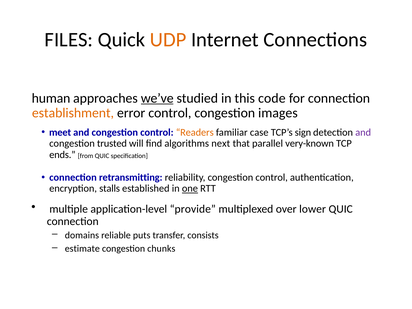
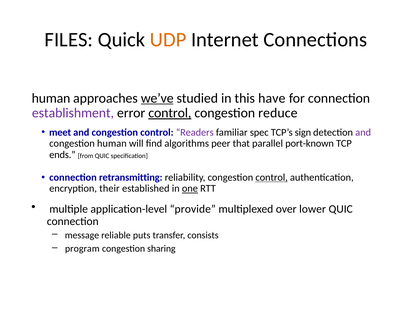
code: code -> have
establishment colour: orange -> purple
control at (170, 113) underline: none -> present
images: images -> reduce
Readers colour: orange -> purple
case: case -> spec
congestion trusted: trusted -> human
next: next -> peer
very-known: very-known -> port-known
control at (272, 177) underline: none -> present
stalls: stalls -> their
domains: domains -> message
estimate: estimate -> program
chunks: chunks -> sharing
